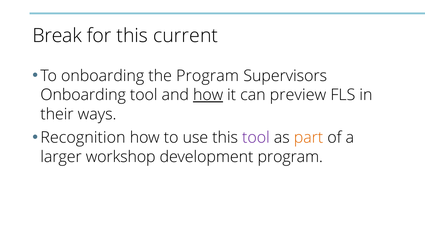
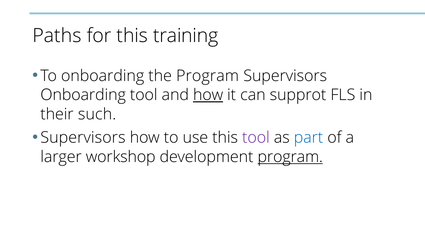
Break: Break -> Paths
current: current -> training
preview: preview -> supprot
ways: ways -> such
Recognition at (83, 138): Recognition -> Supervisors
part colour: orange -> blue
program at (290, 157) underline: none -> present
